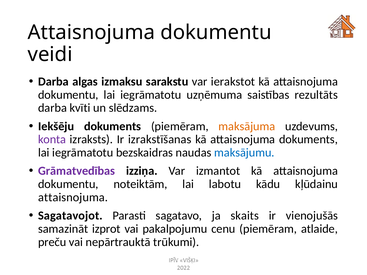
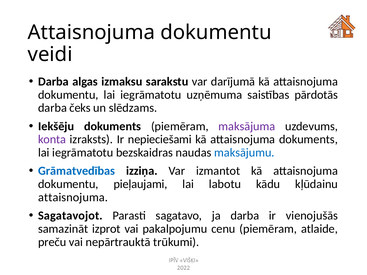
ierakstot: ierakstot -> darījumā
rezultāts: rezultāts -> pārdotās
kvīti: kvīti -> čeks
maksājuma colour: orange -> purple
izrakstīšanas: izrakstīšanas -> nepieciešami
Grāmatvedības colour: purple -> blue
noteiktām: noteiktām -> pieļaujami
ja skaits: skaits -> darba
